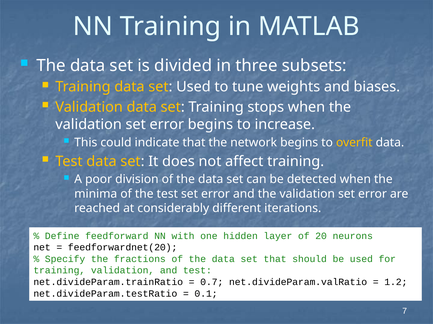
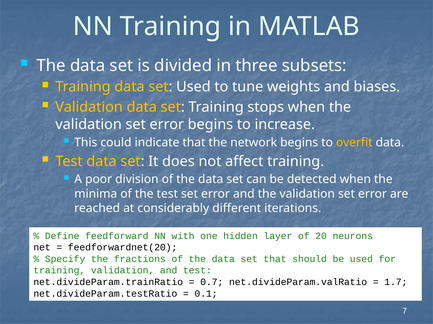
1.2: 1.2 -> 1.7
